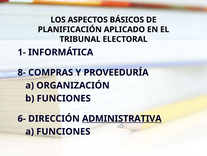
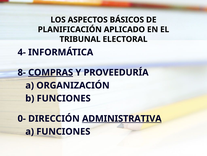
1-: 1- -> 4-
COMPRAS underline: none -> present
6-: 6- -> 0-
